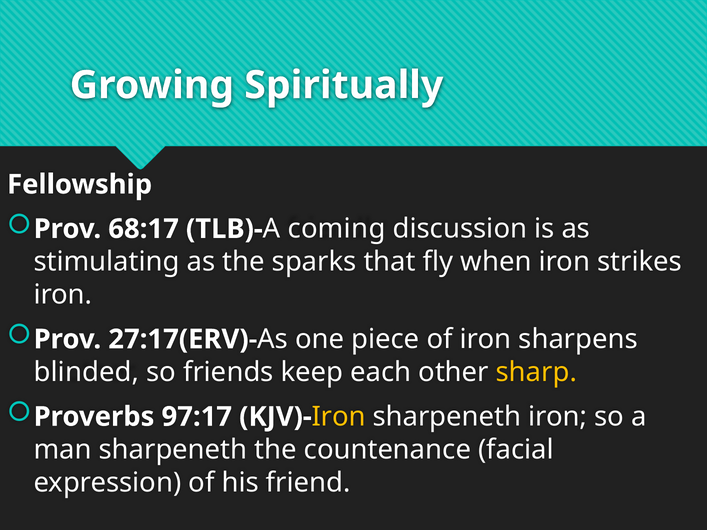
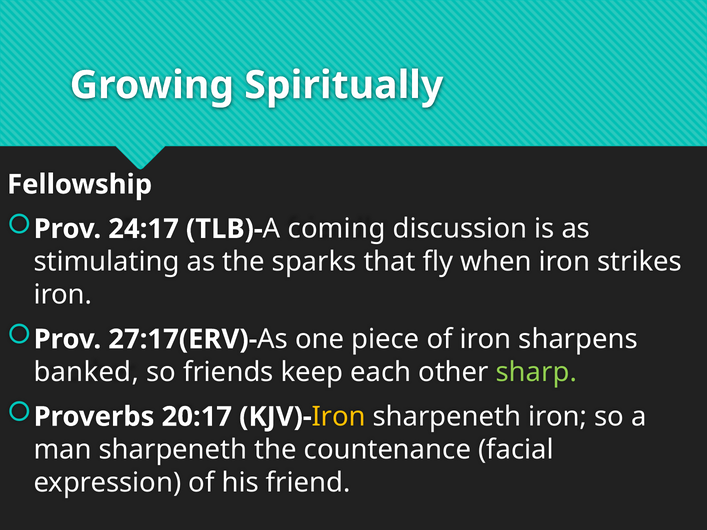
68:17: 68:17 -> 24:17
blinded: blinded -> banked
sharp colour: yellow -> light green
97:17: 97:17 -> 20:17
